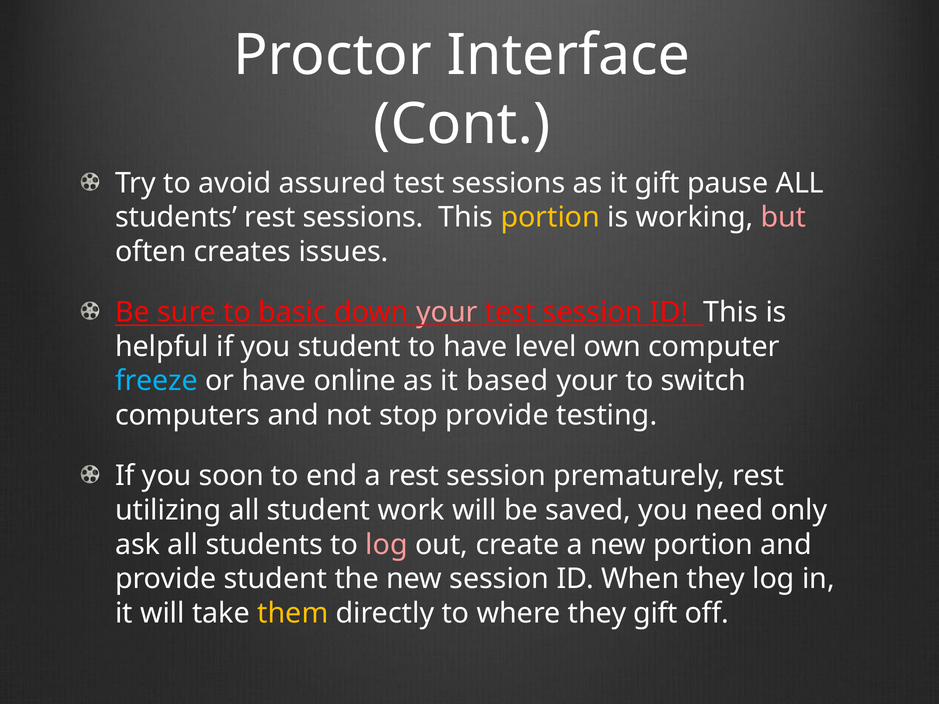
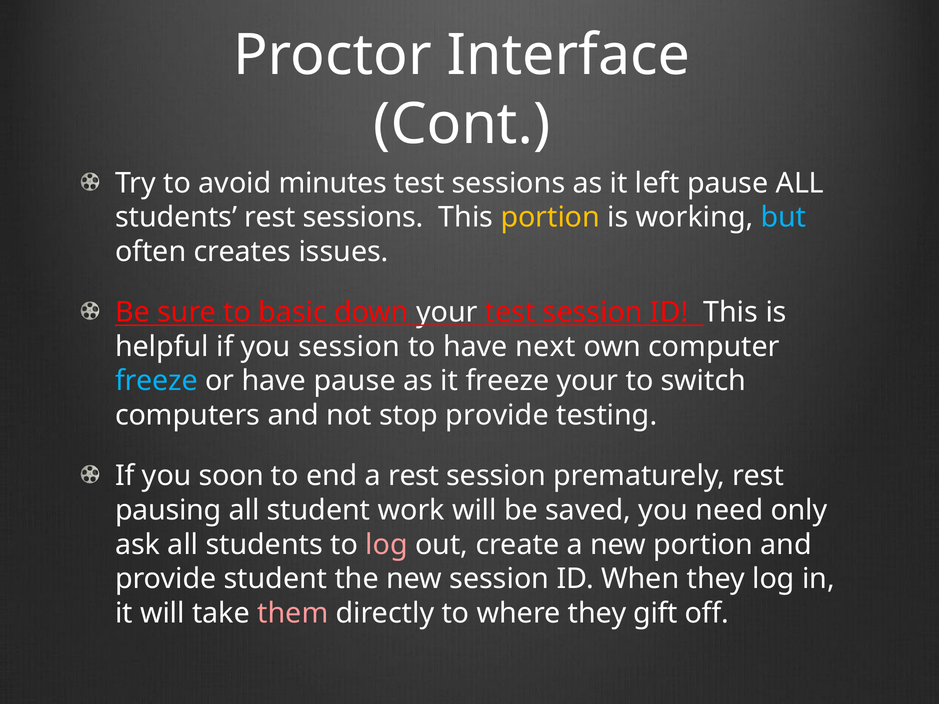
assured: assured -> minutes
it gift: gift -> left
but colour: pink -> light blue
your at (447, 312) colour: pink -> white
you student: student -> session
level: level -> next
have online: online -> pause
it based: based -> freeze
utilizing: utilizing -> pausing
them colour: yellow -> pink
